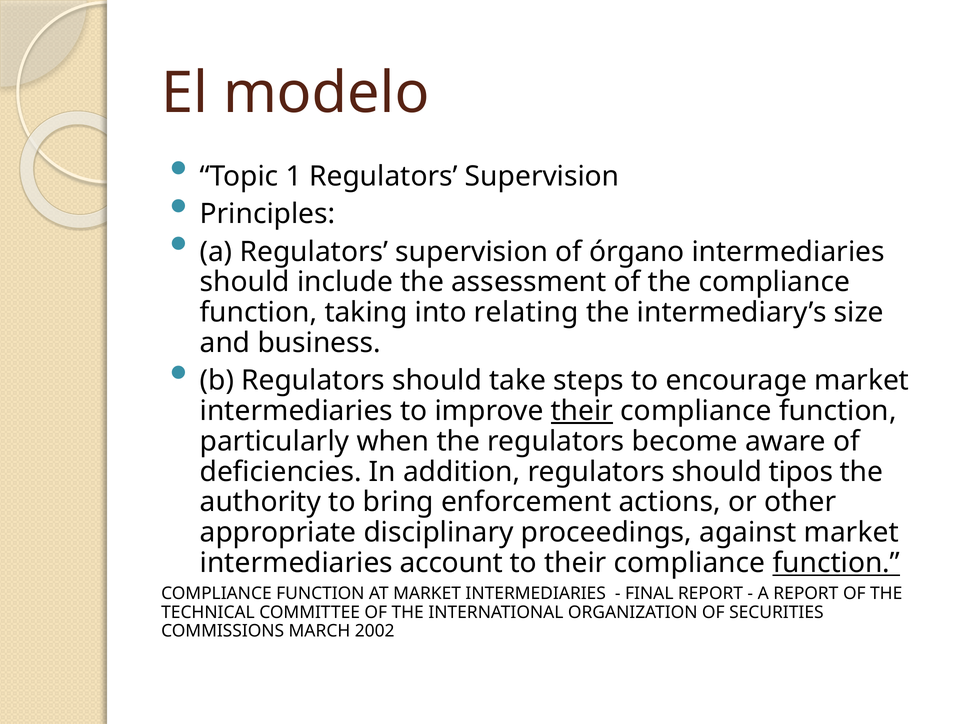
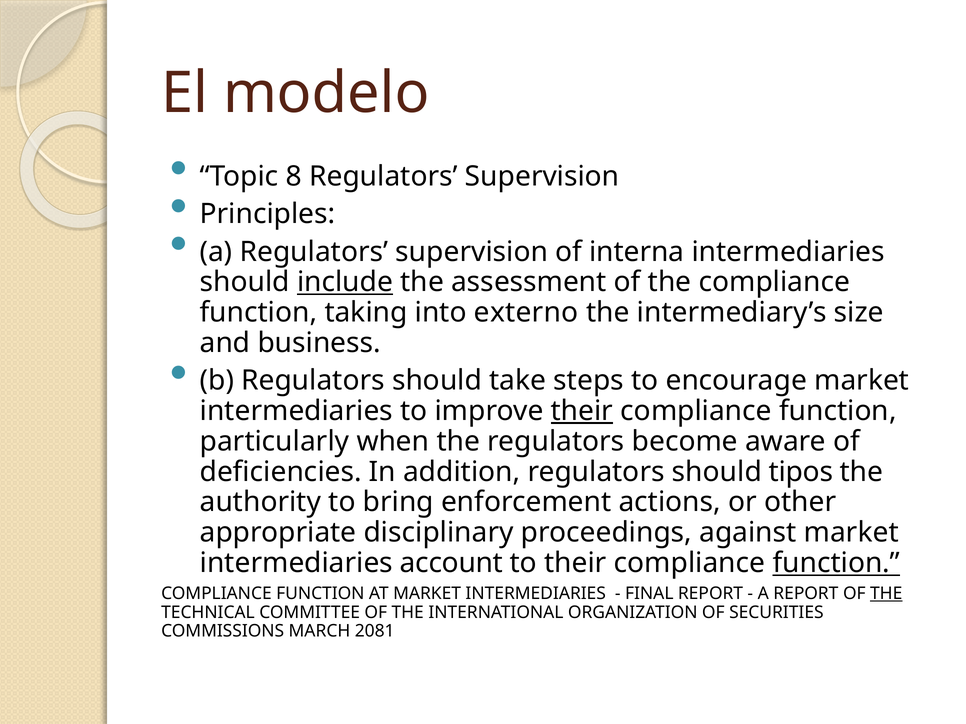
1: 1 -> 8
órgano: órgano -> interna
include underline: none -> present
relating: relating -> externo
THE at (886, 594) underline: none -> present
2002: 2002 -> 2081
